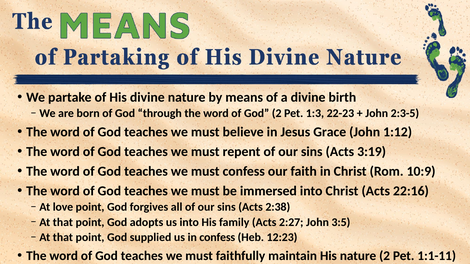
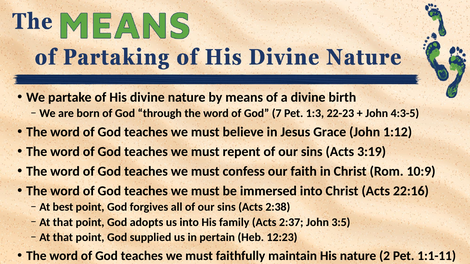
God 2: 2 -> 7
2:3-5: 2:3-5 -> 4:3-5
love: love -> best
2:27: 2:27 -> 2:37
in confess: confess -> pertain
